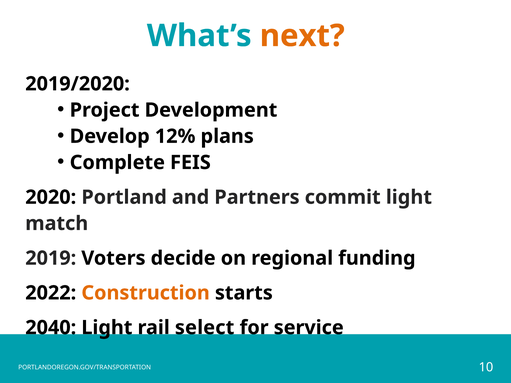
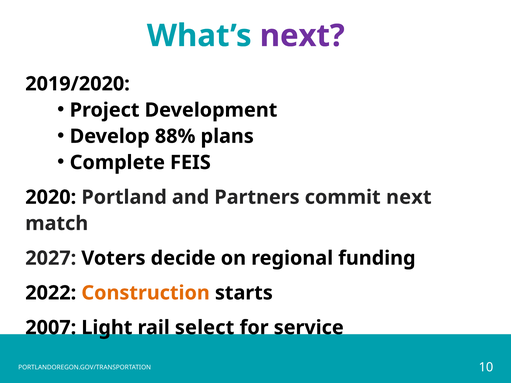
next at (302, 36) colour: orange -> purple
12%: 12% -> 88%
commit light: light -> next
2019: 2019 -> 2027
2040: 2040 -> 2007
